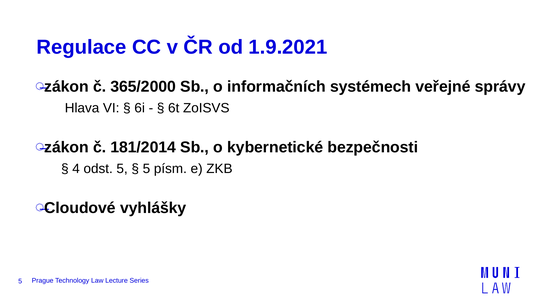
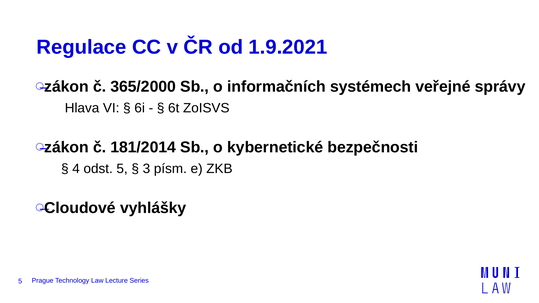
5 at (146, 169): 5 -> 3
